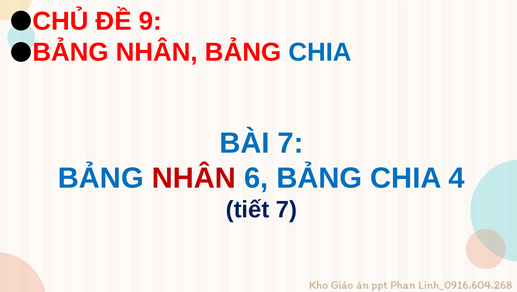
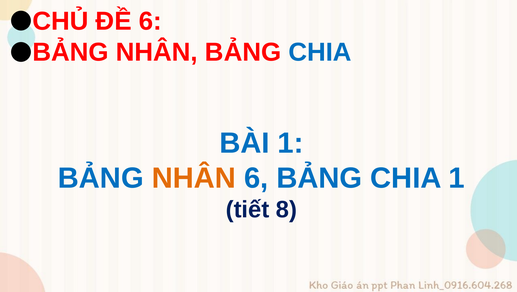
ĐỀ 9: 9 -> 6
BÀI 7: 7 -> 1
NHÂN at (194, 178) colour: red -> orange
CHIA 4: 4 -> 1
tiết 7: 7 -> 8
